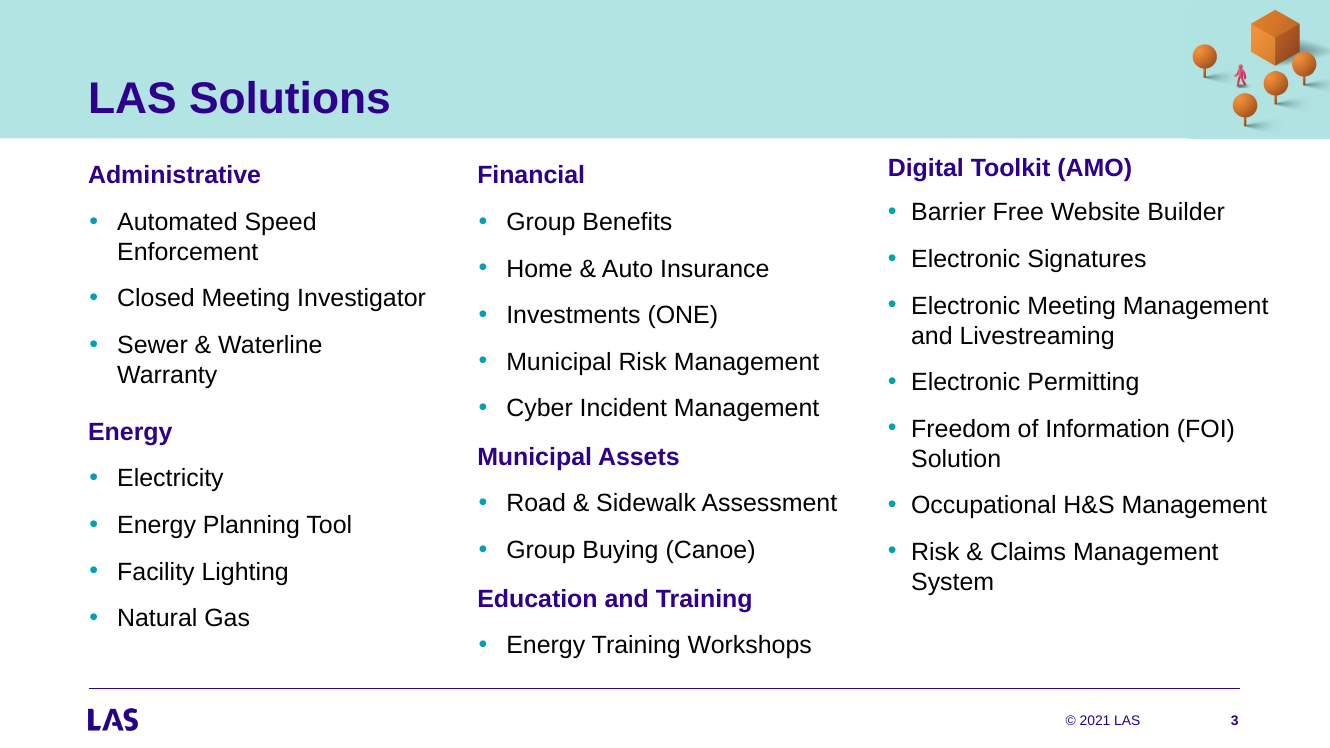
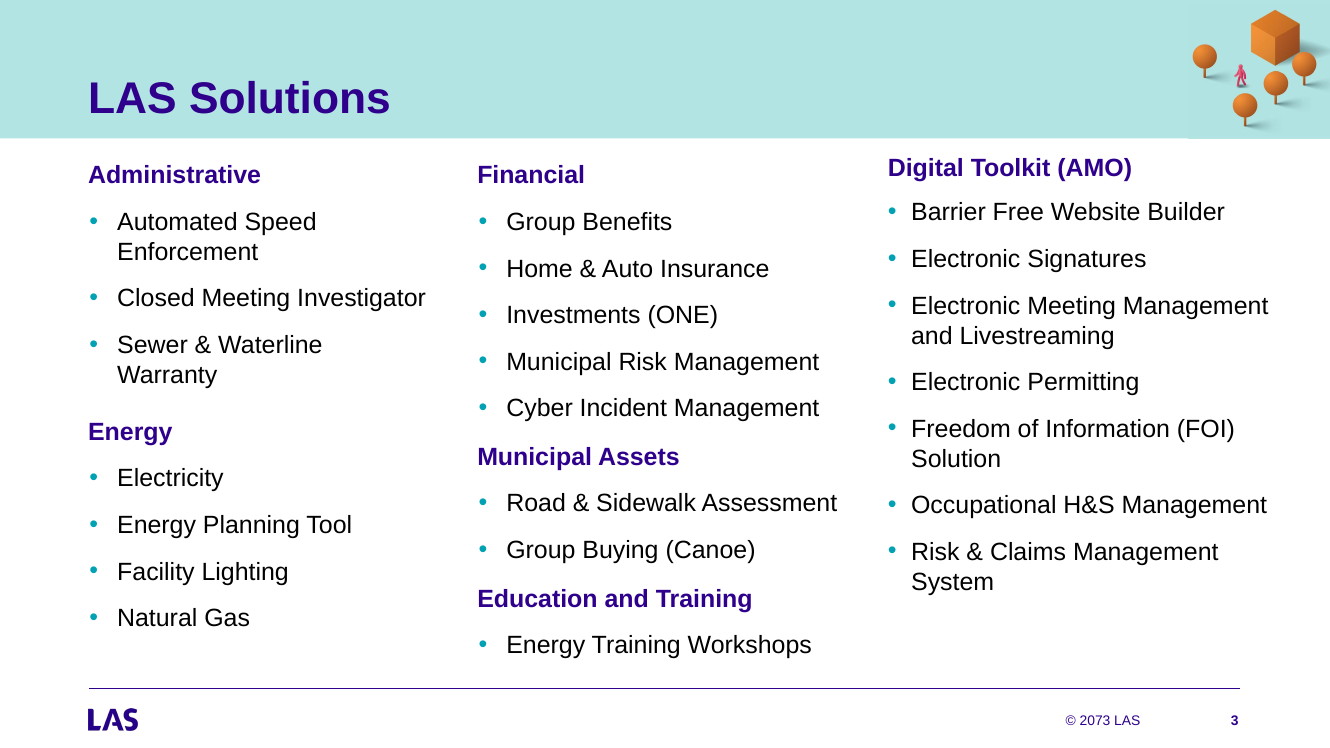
2021: 2021 -> 2073
